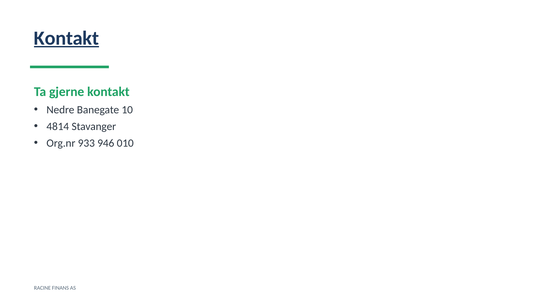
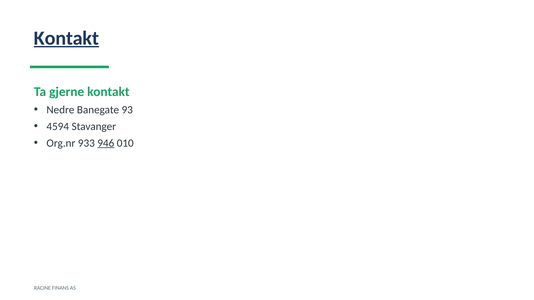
10: 10 -> 93
4814: 4814 -> 4594
946 underline: none -> present
